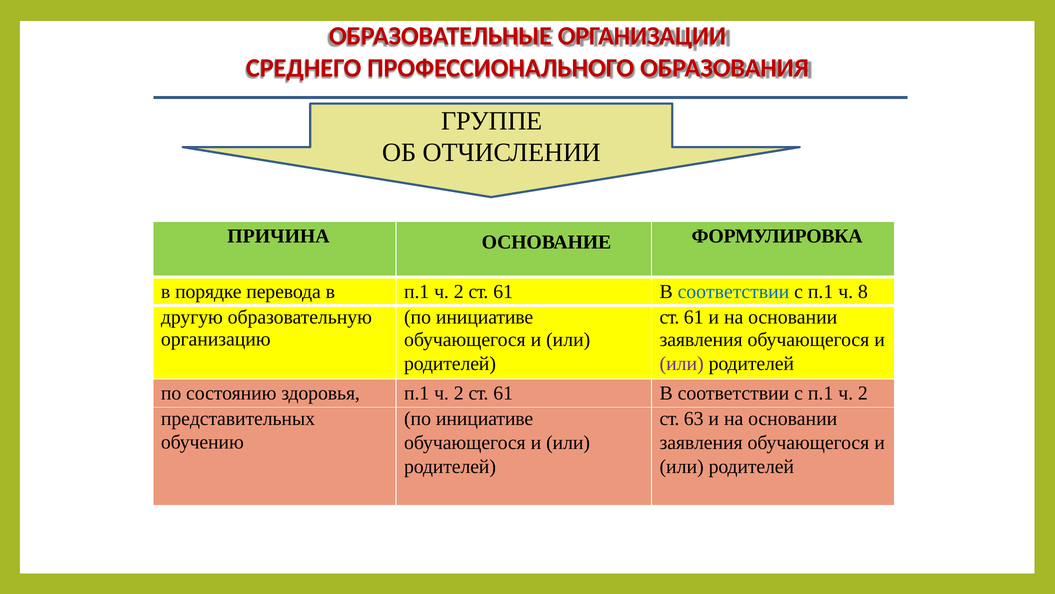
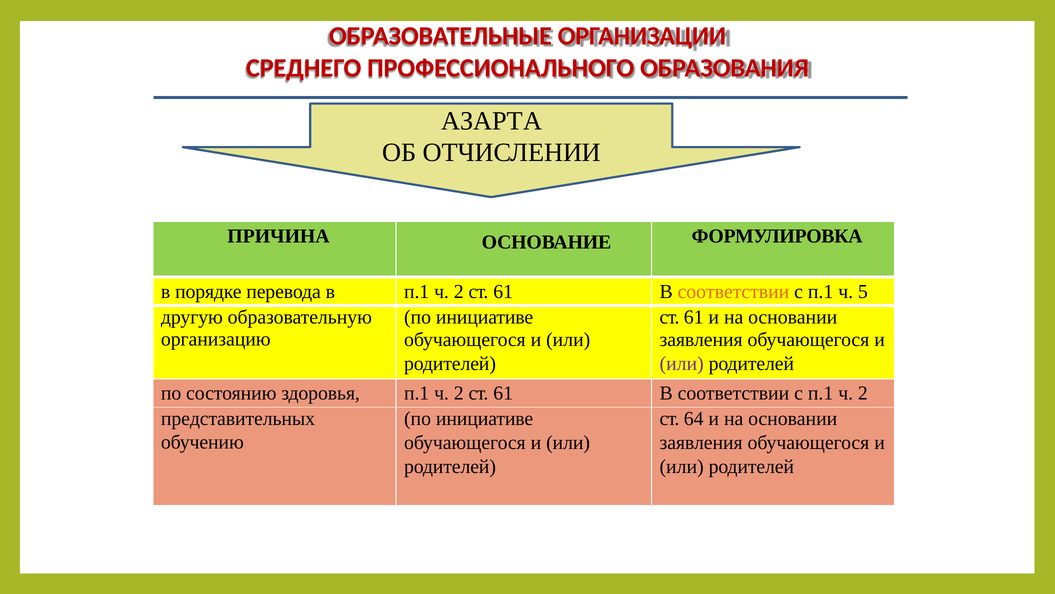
ГРУППЕ: ГРУППЕ -> АЗАРТА
соответствии at (733, 291) colour: blue -> orange
8: 8 -> 5
63: 63 -> 64
